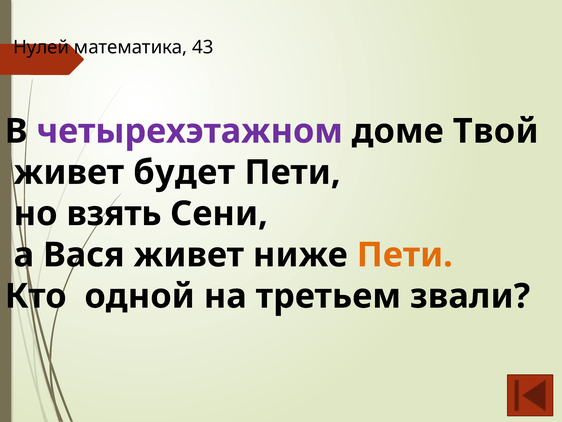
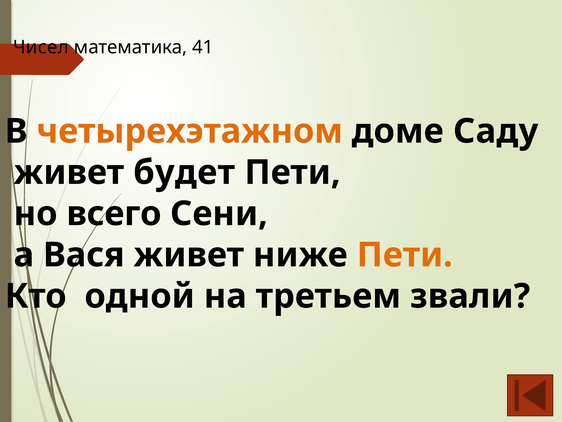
Нулей: Нулей -> Чисел
43: 43 -> 41
четырехэтажном colour: purple -> orange
Твой: Твой -> Саду
взять: взять -> всего
